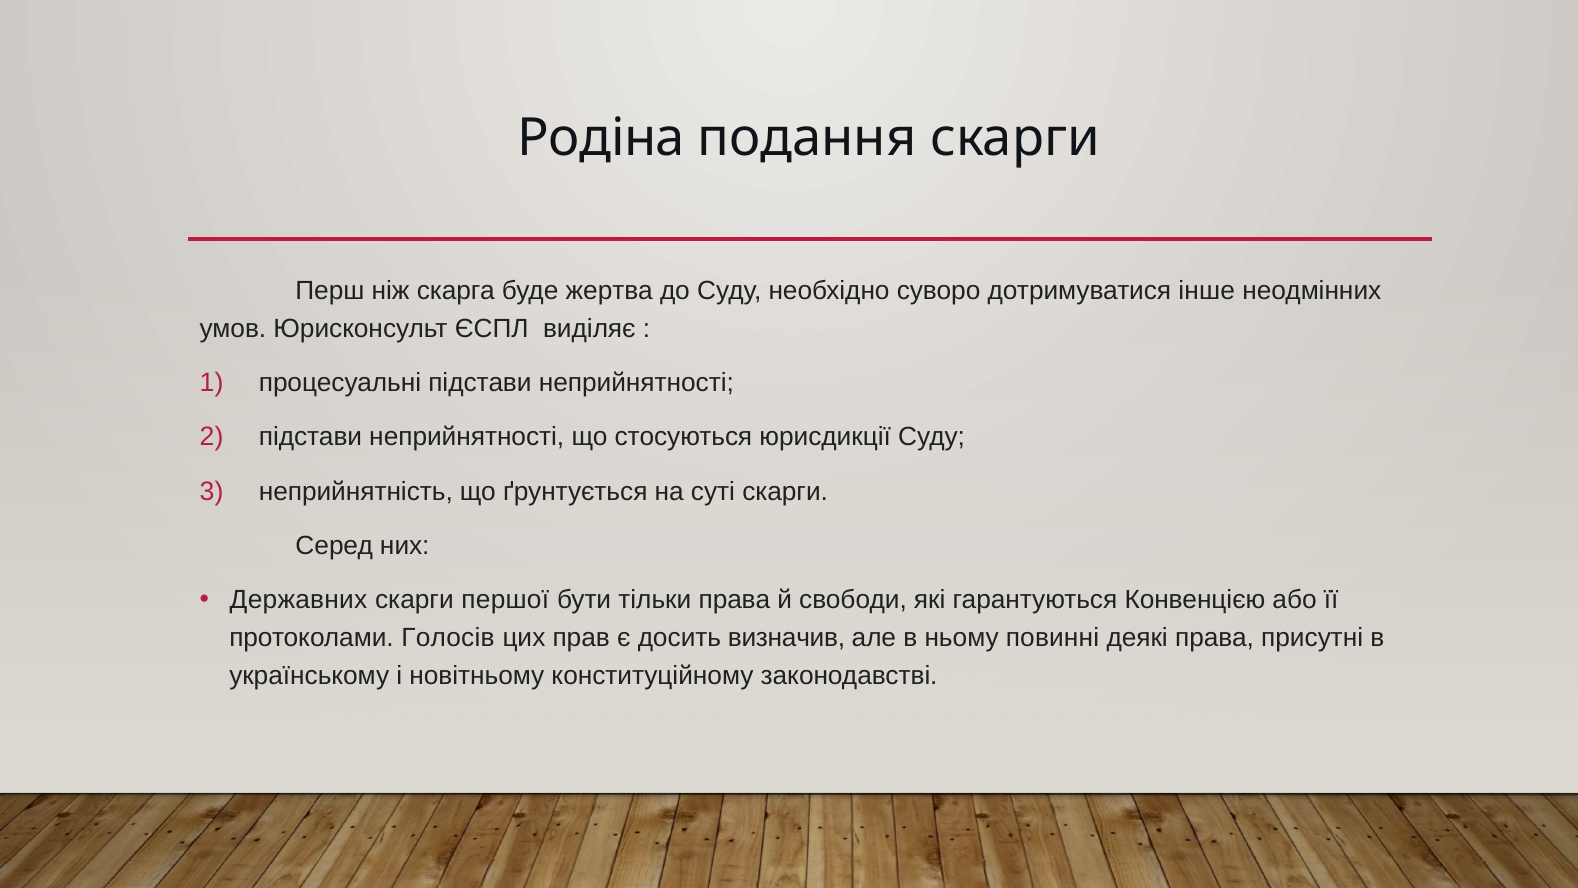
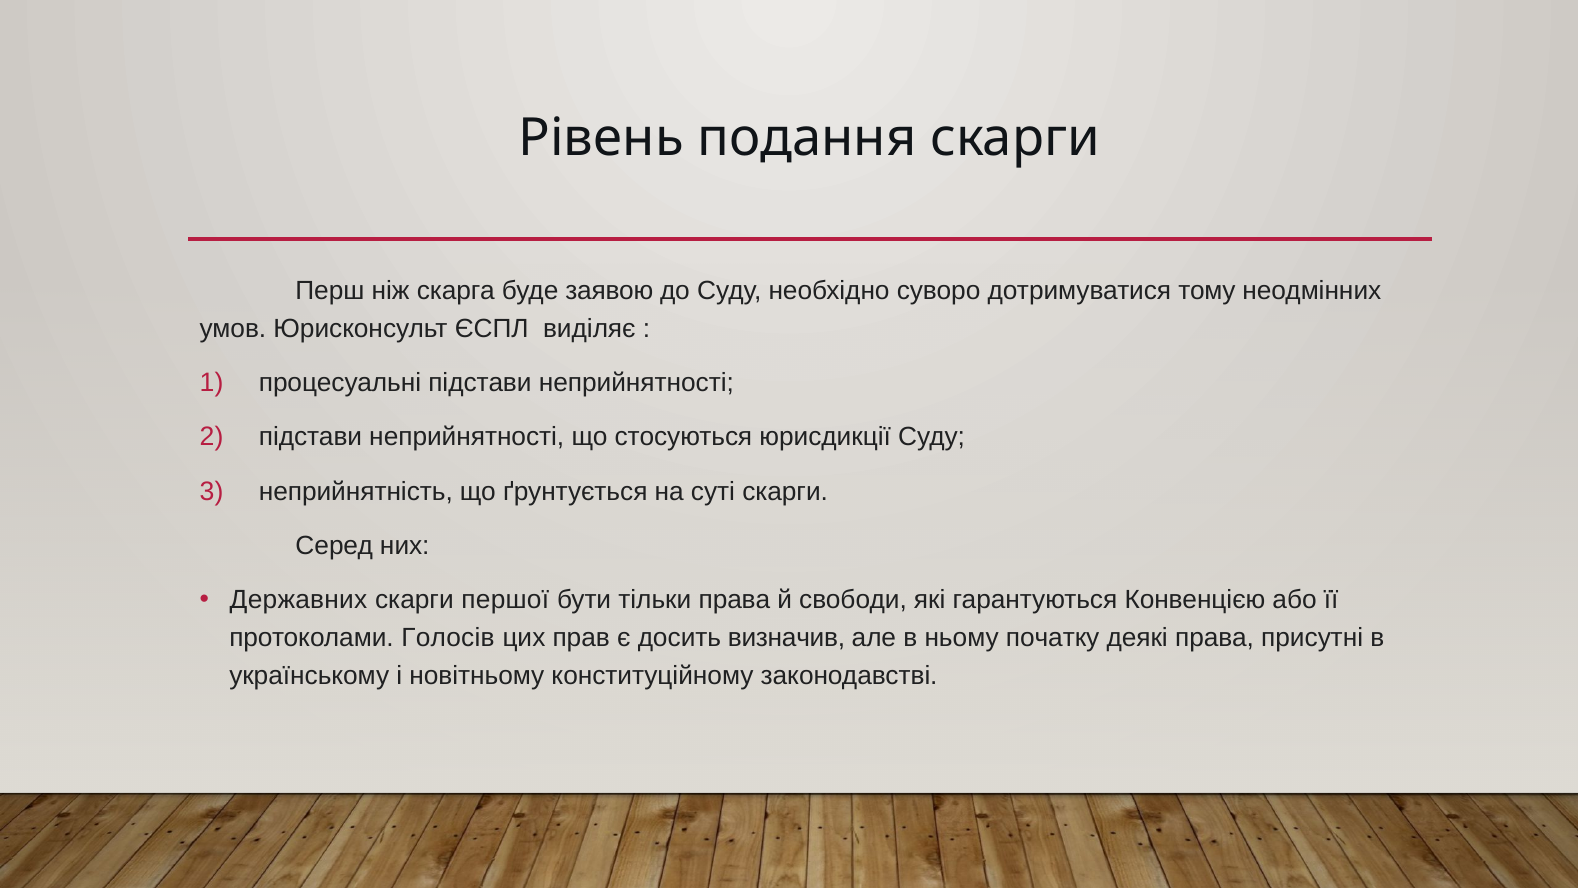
Родіна: Родіна -> Рівень
жертва: жертва -> заявою
інше: інше -> тому
повинні: повинні -> початку
